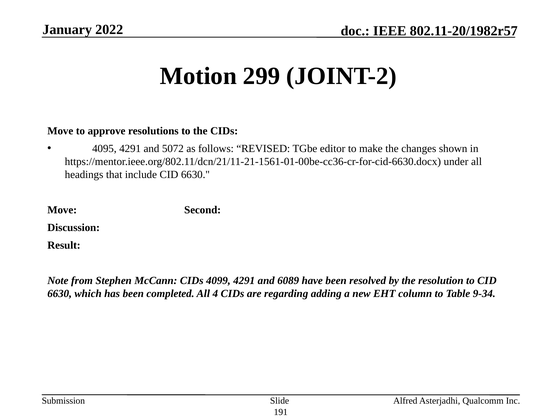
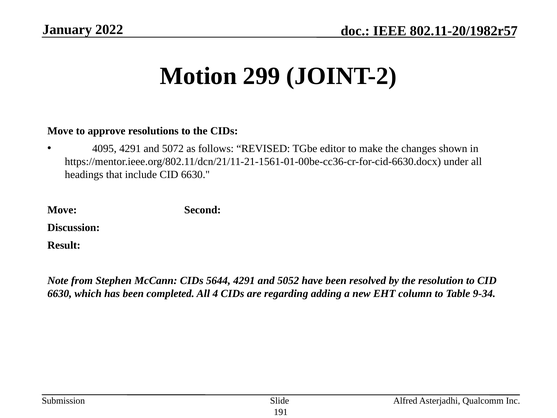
4099: 4099 -> 5644
6089: 6089 -> 5052
